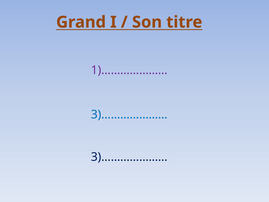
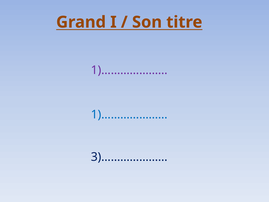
3)………………… at (129, 114): 3)………………… -> 1)…………………
